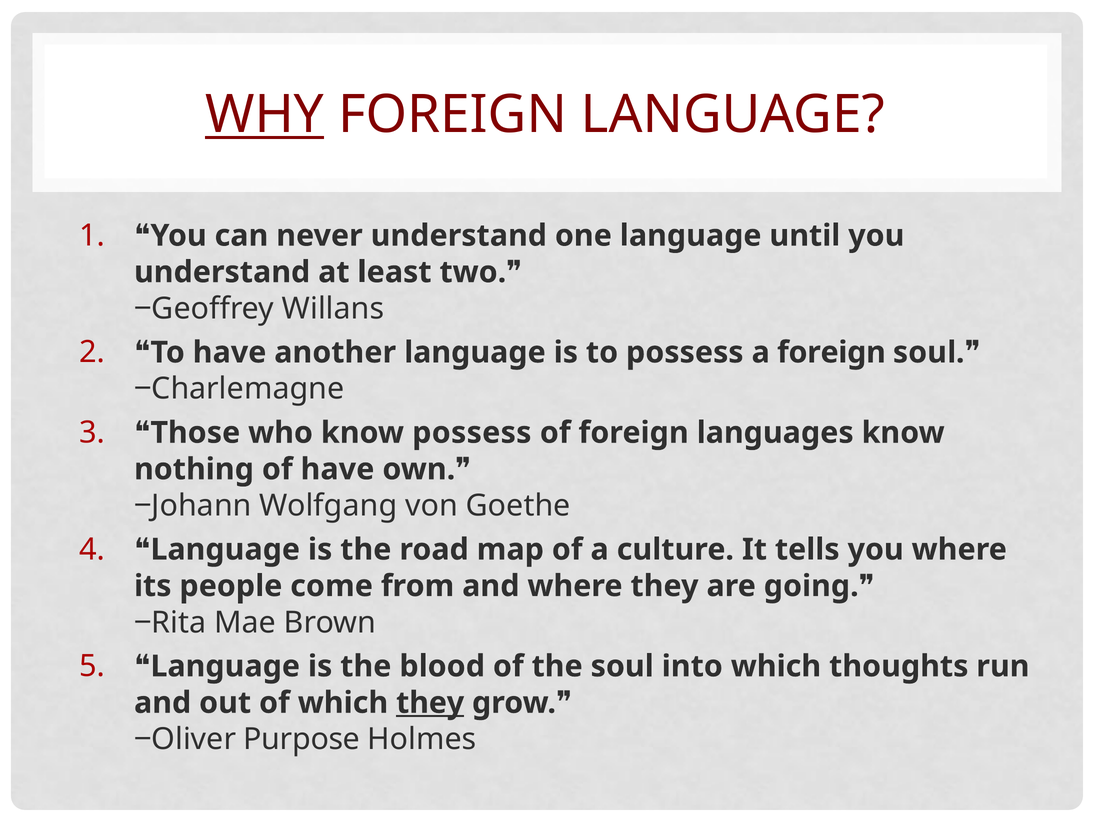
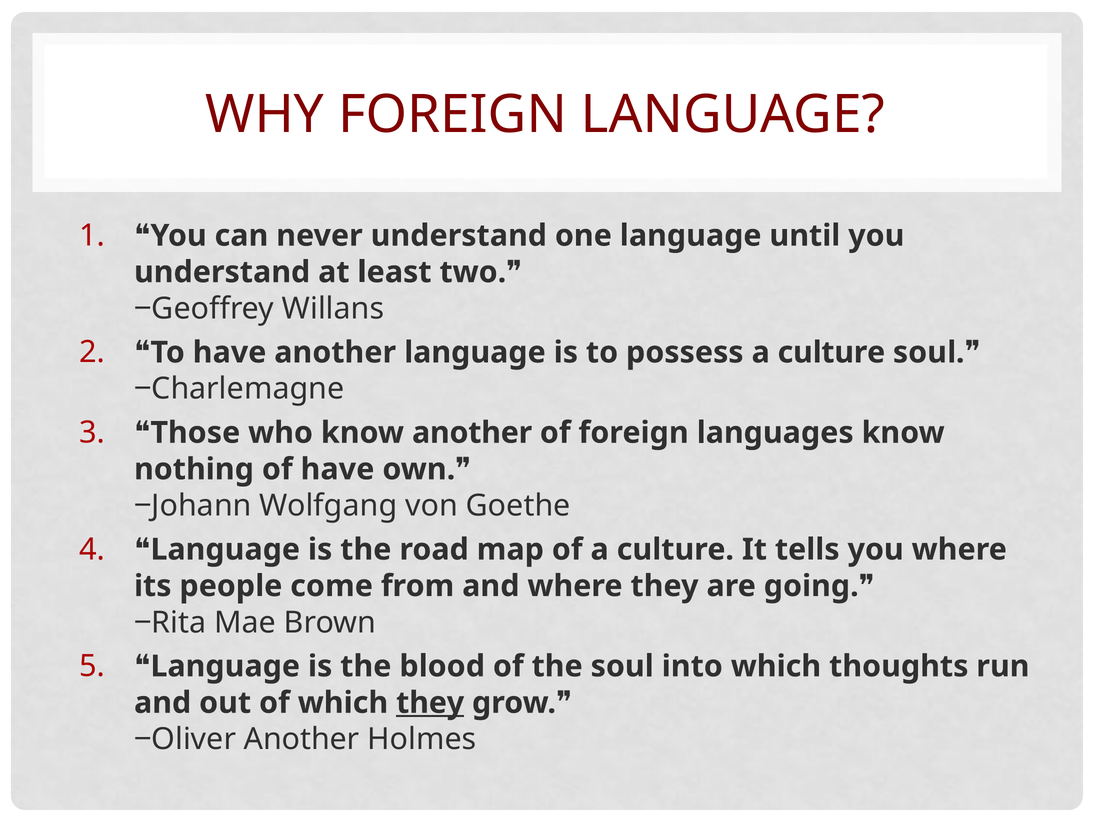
WHY underline: present -> none
possess a foreign: foreign -> culture
know possess: possess -> another
‒Oliver Purpose: Purpose -> Another
